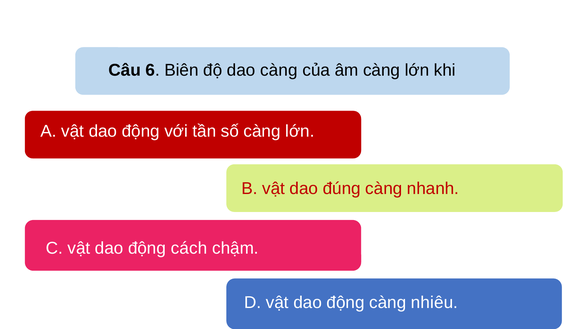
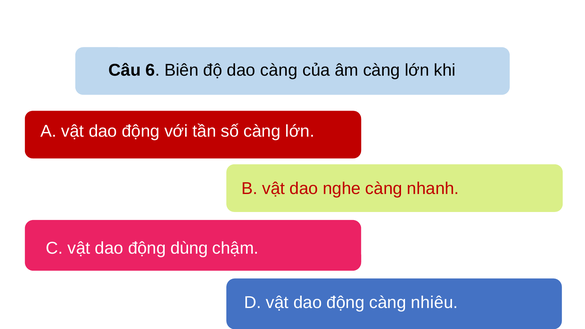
đúng: đúng -> nghe
cách: cách -> dùng
